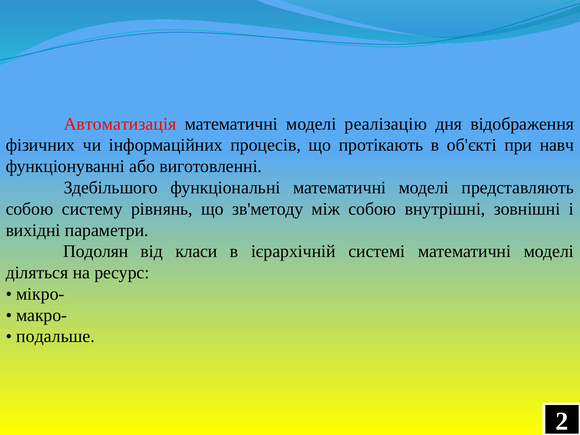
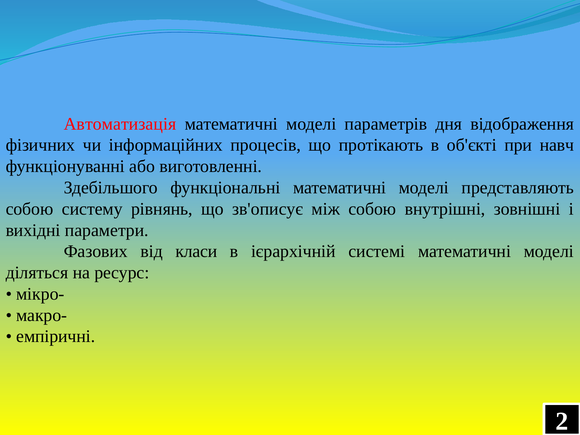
реалізацію: реалізацію -> параметрів
зв'методу: зв'методу -> зв'описує
Подолян: Подолян -> Фазових
подальше: подальше -> емпіричні
